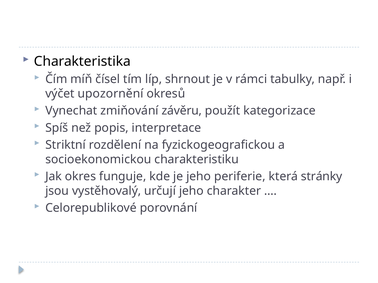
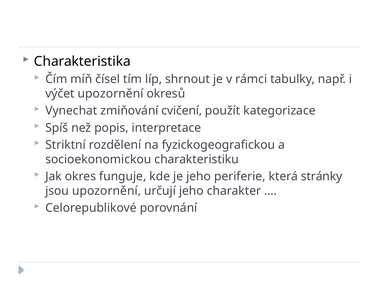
závěru: závěru -> cvičení
jsou vystěhovalý: vystěhovalý -> upozornění
